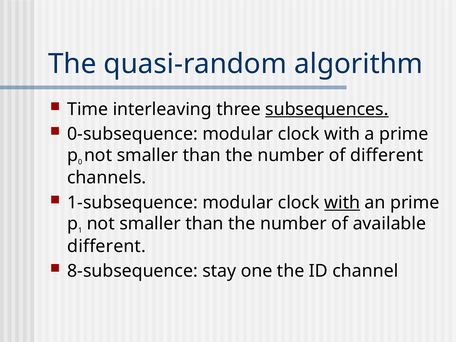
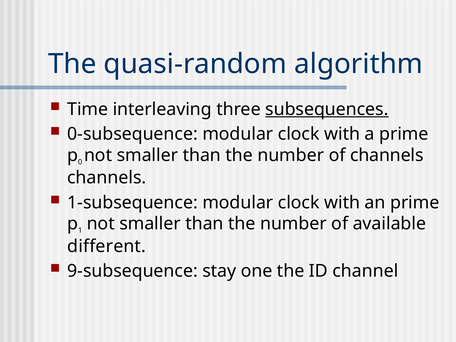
of different: different -> channels
with at (342, 203) underline: present -> none
8-subsequence: 8-subsequence -> 9-subsequence
